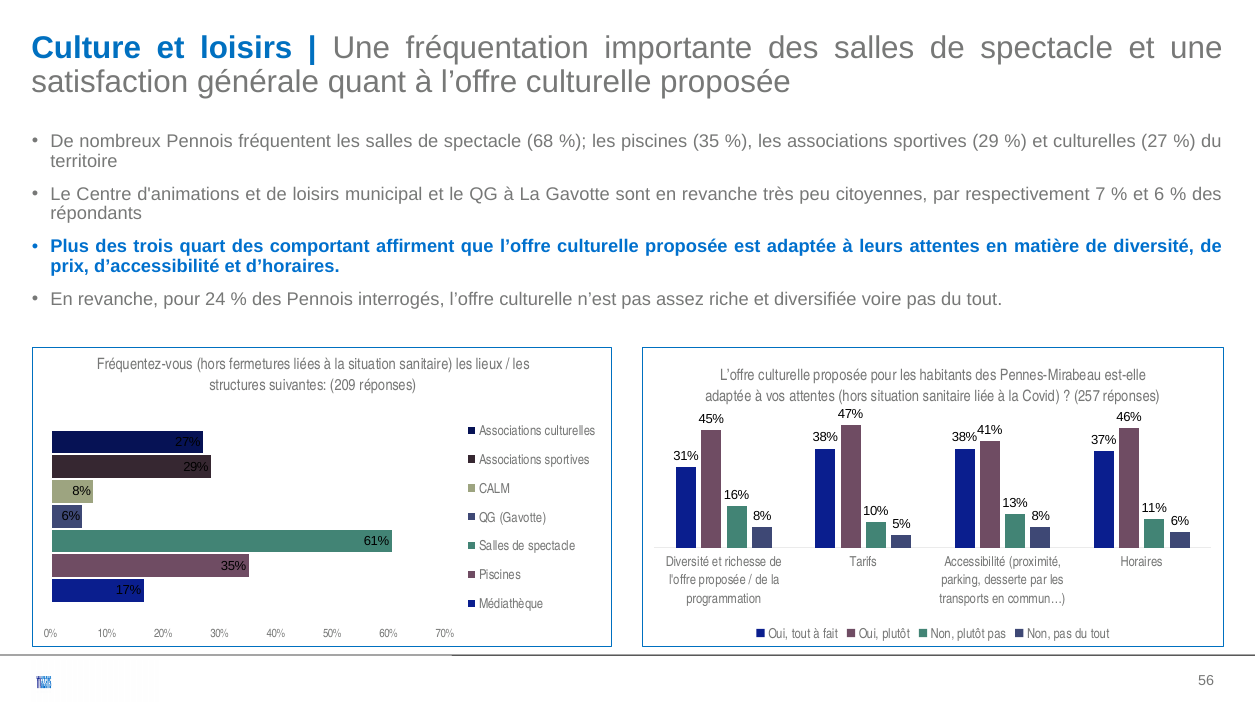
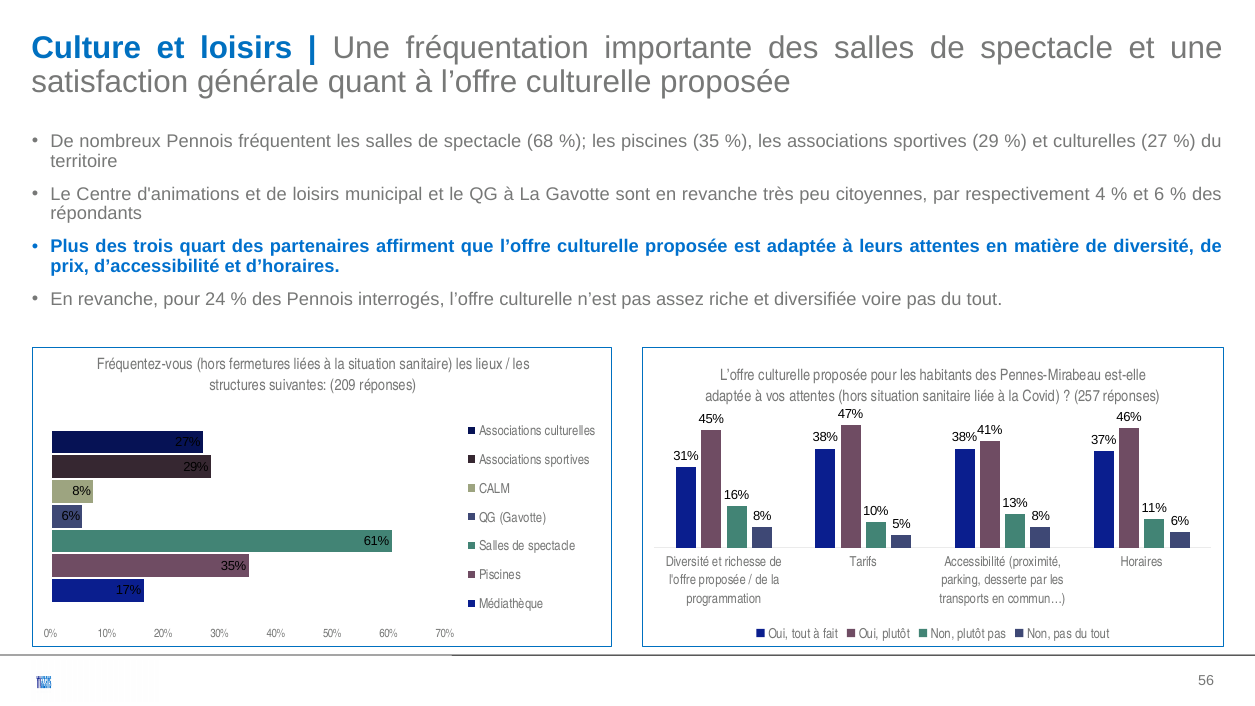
7: 7 -> 4
comportant: comportant -> partenaires
